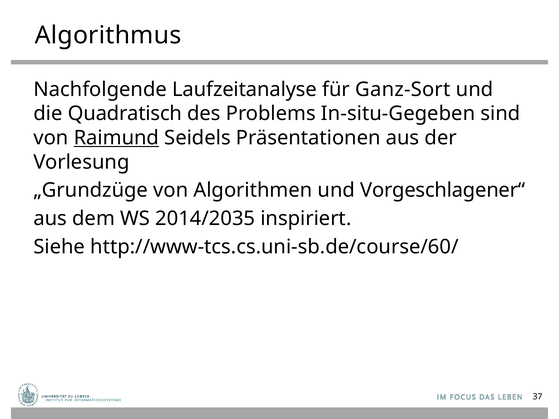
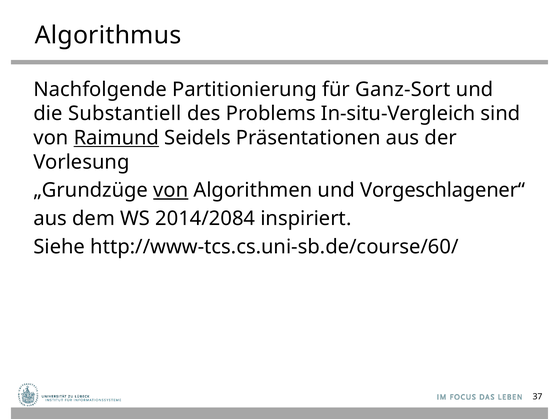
Laufzeitanalyse: Laufzeitanalyse -> Partitionierung
Quadratisch: Quadratisch -> Substantiell
In-situ-Gegeben: In-situ-Gegeben -> In-situ-Vergleich
von at (171, 190) underline: none -> present
2014/2035: 2014/2035 -> 2014/2084
